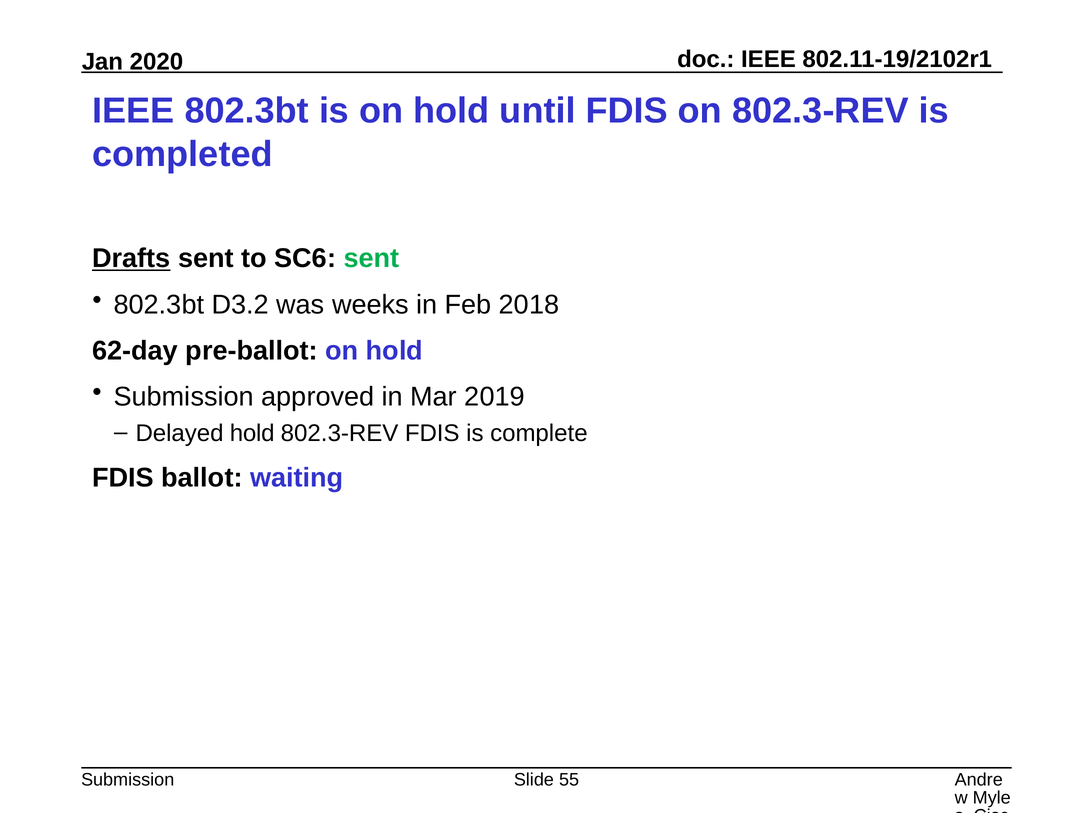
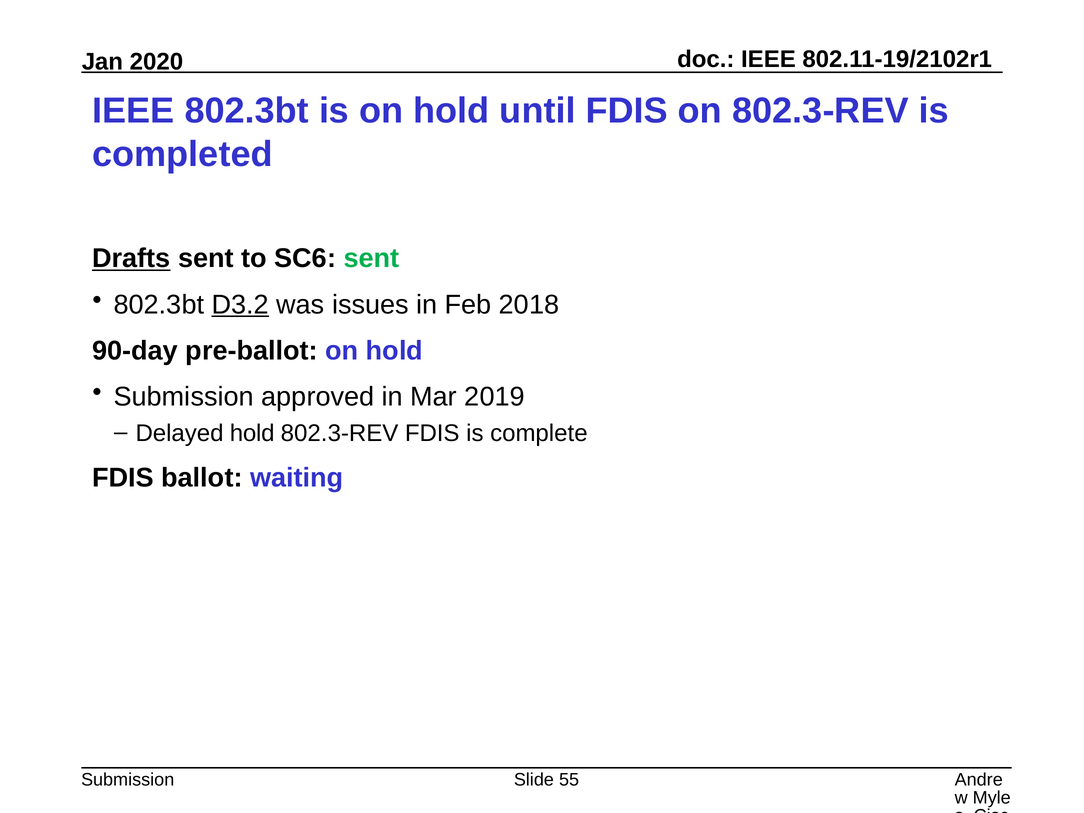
D3.2 underline: none -> present
weeks: weeks -> issues
62-day: 62-day -> 90-day
